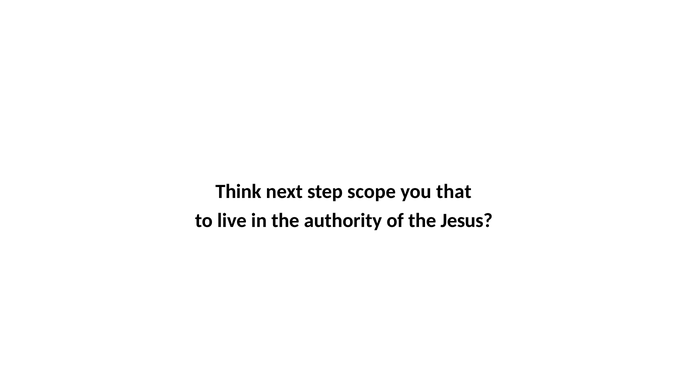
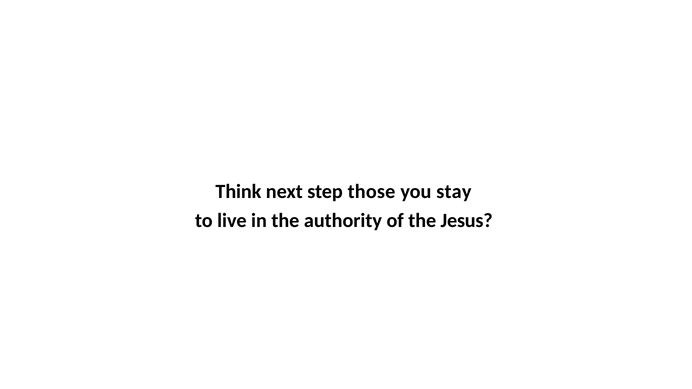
scope: scope -> those
that: that -> stay
